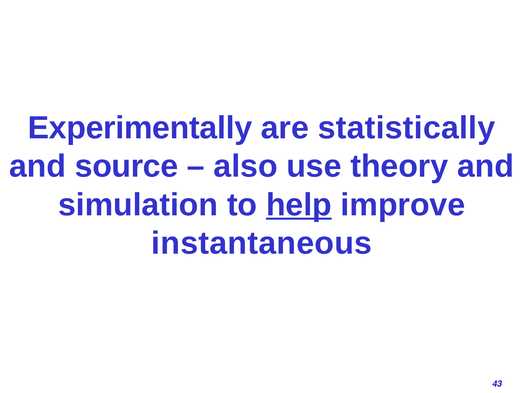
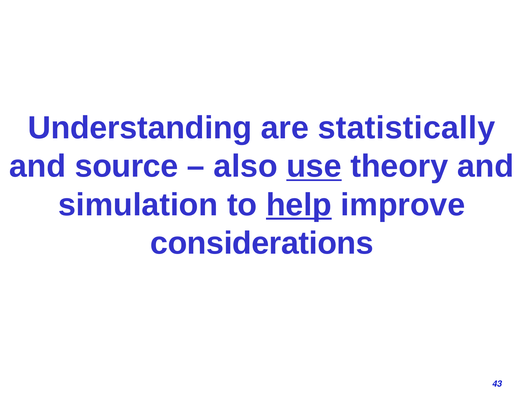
Experimentally: Experimentally -> Understanding
use underline: none -> present
instantaneous: instantaneous -> considerations
